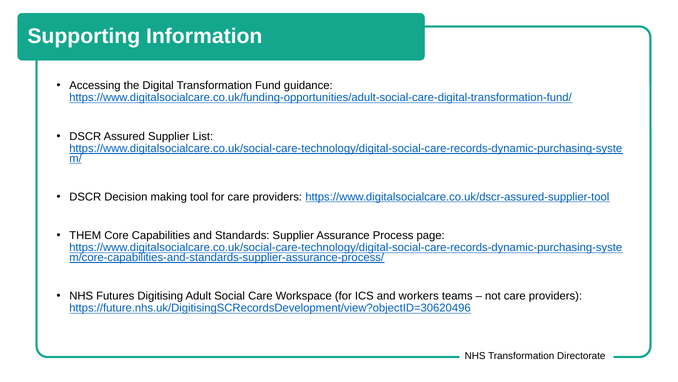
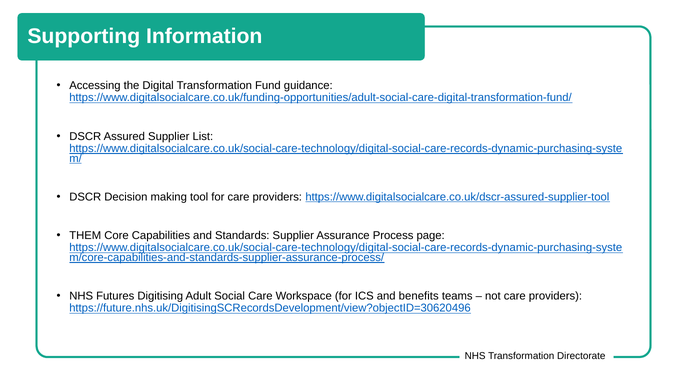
workers: workers -> benefits
